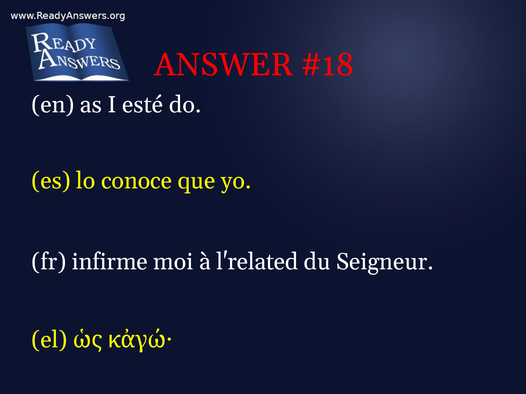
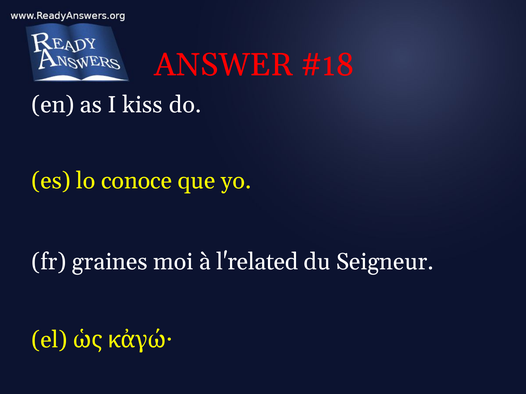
esté: esté -> kiss
infirme: infirme -> graines
